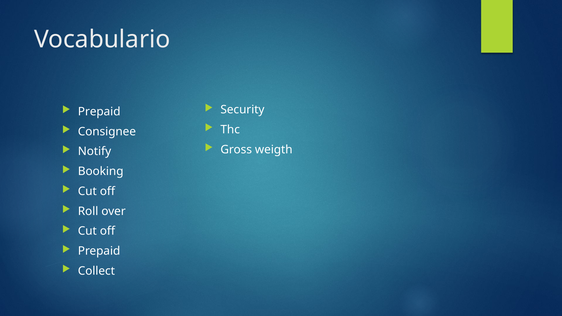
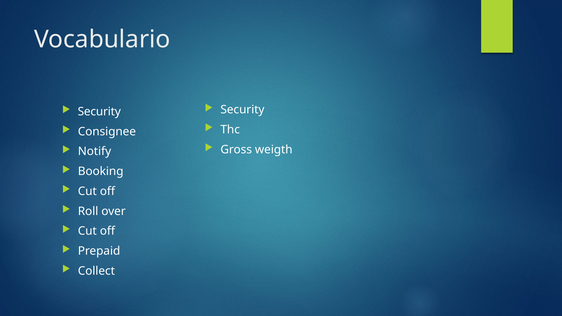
Prepaid at (99, 112): Prepaid -> Security
